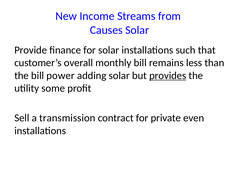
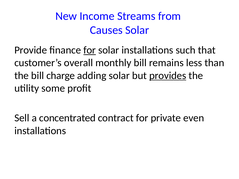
for at (90, 50) underline: none -> present
power: power -> charge
transmission: transmission -> concentrated
